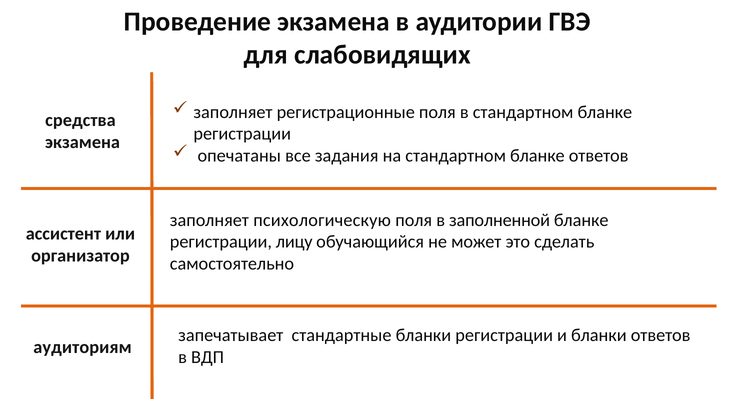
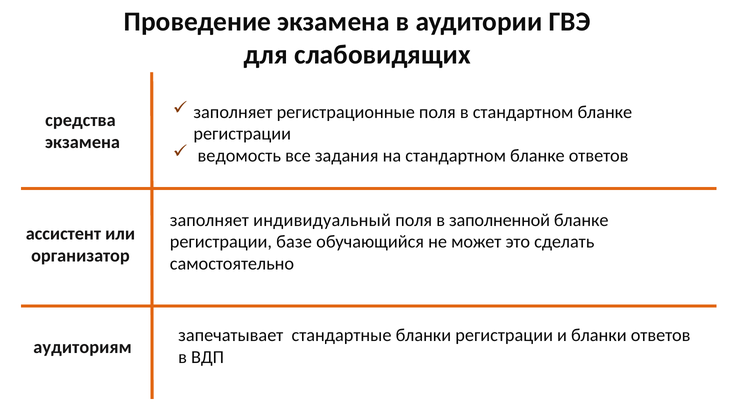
опечатаны: опечатаны -> ведомость
психологическую: психологическую -> индивидуальный
лицу: лицу -> базе
